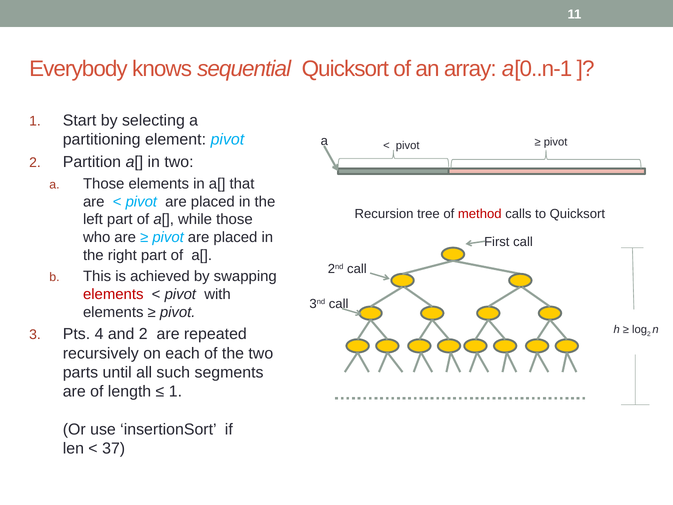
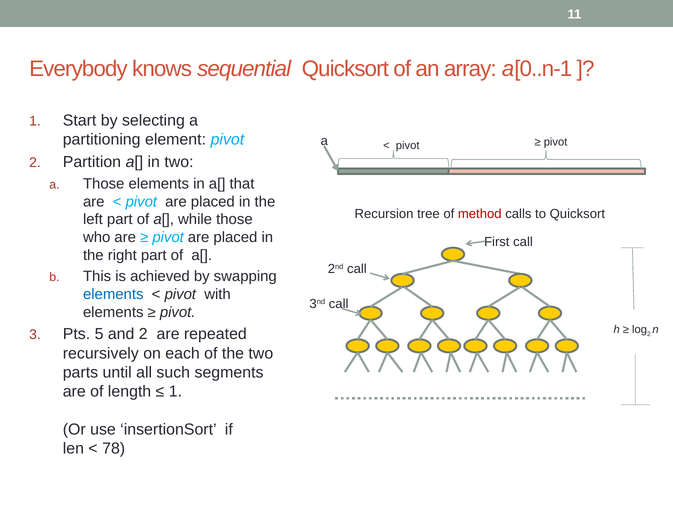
elements at (113, 294) colour: red -> blue
4: 4 -> 5
37: 37 -> 78
